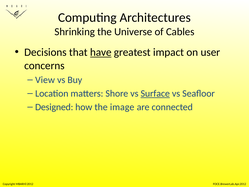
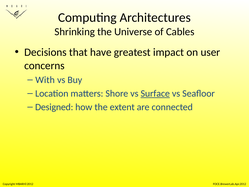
have underline: present -> none
View: View -> With
image: image -> extent
